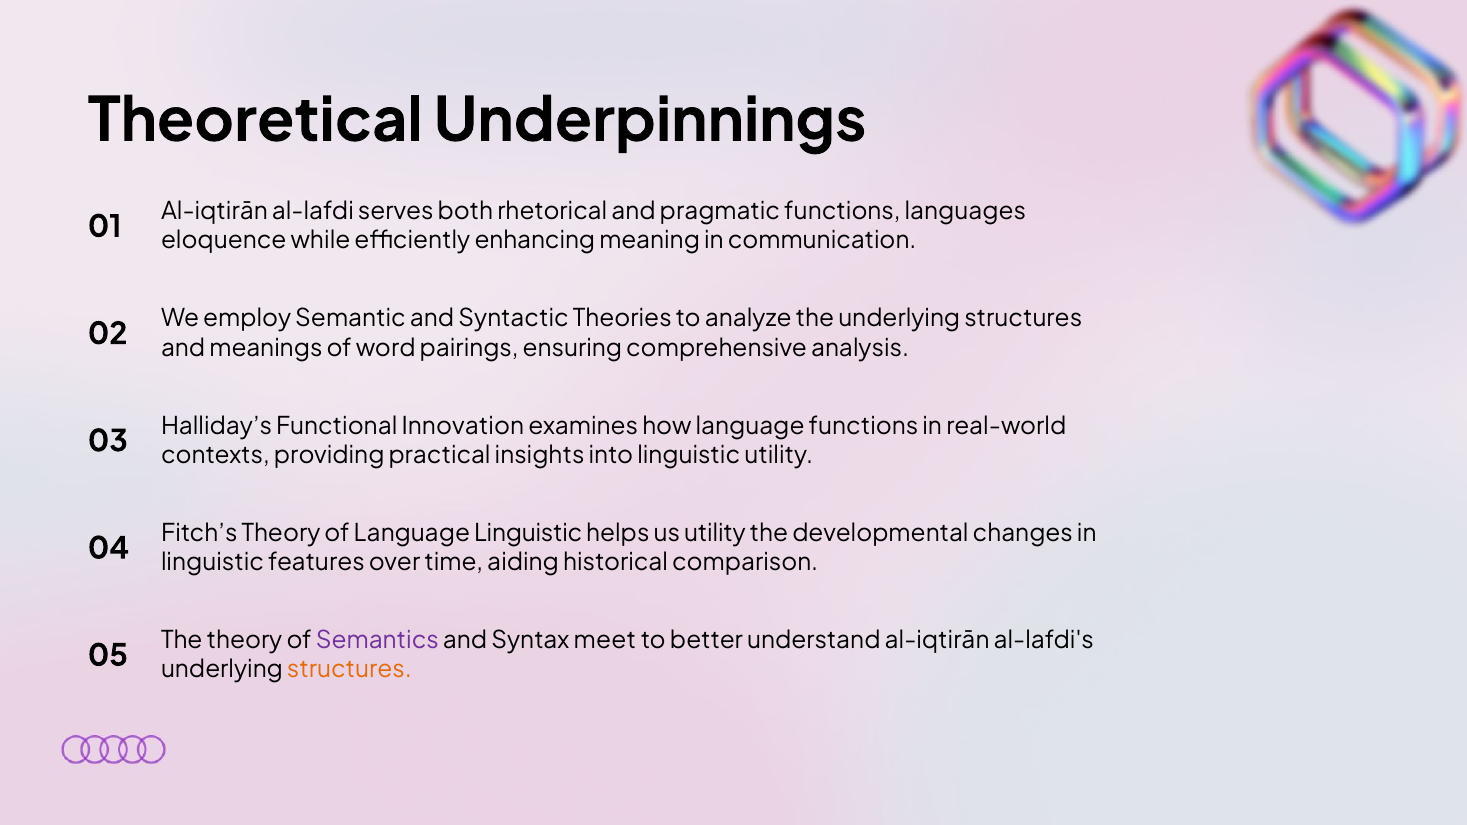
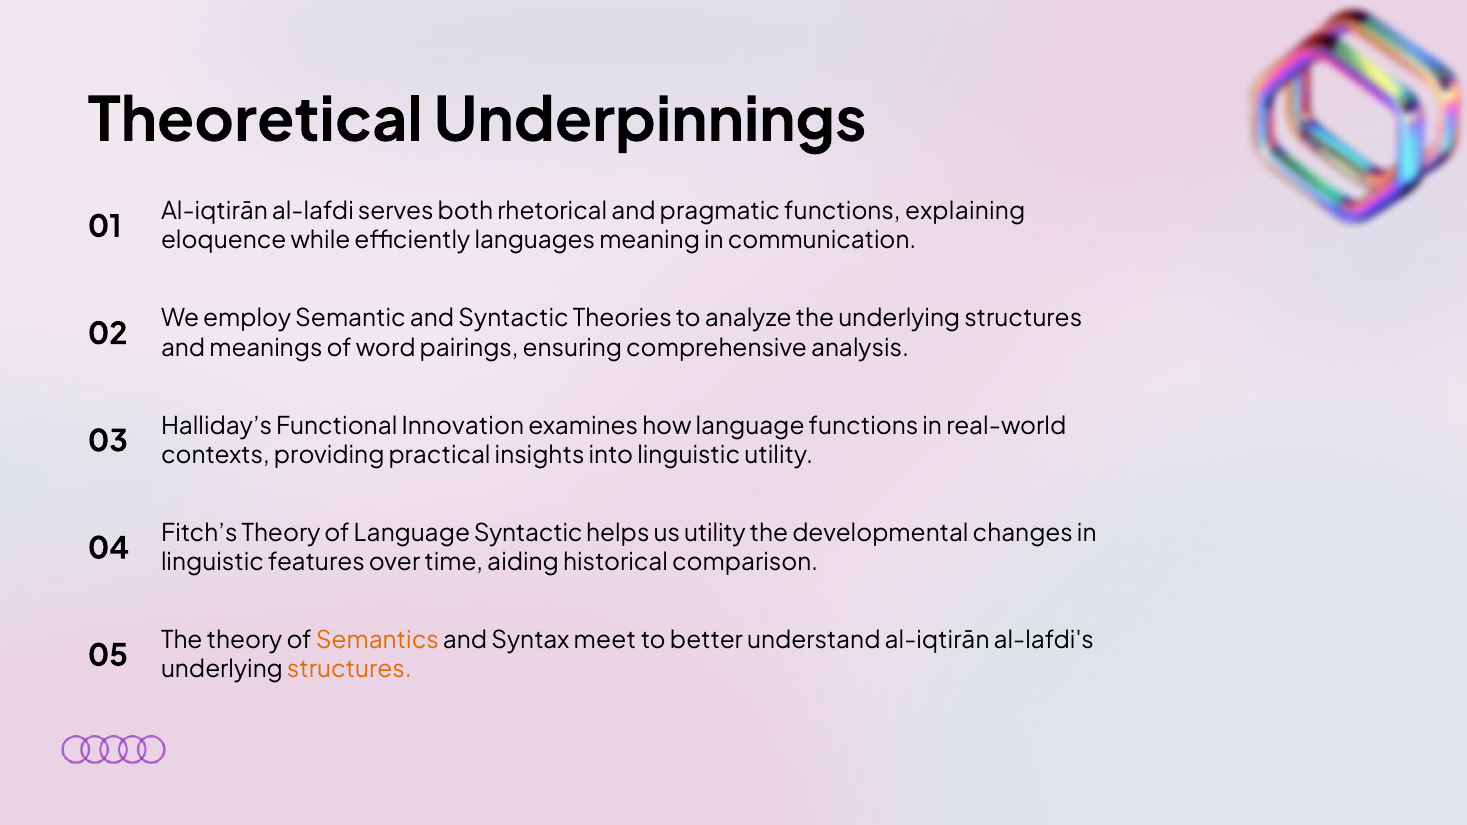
languages: languages -> explaining
enhancing: enhancing -> languages
Language Linguistic: Linguistic -> Syntactic
Semantics colour: purple -> orange
